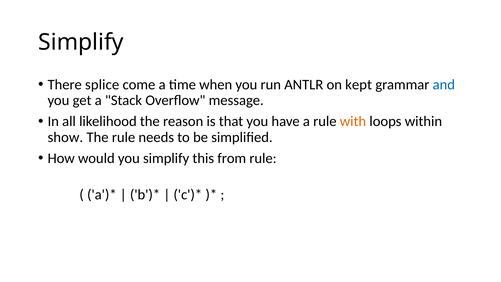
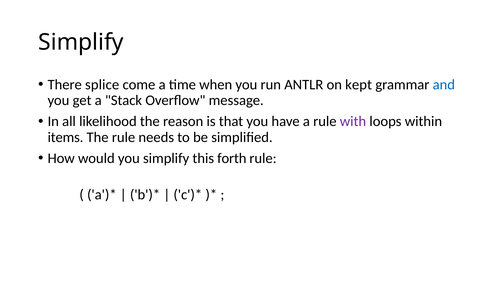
with colour: orange -> purple
show: show -> items
from: from -> forth
